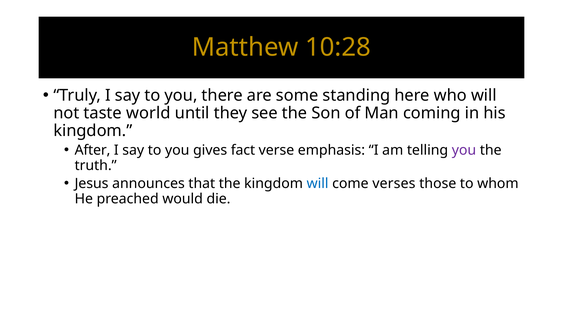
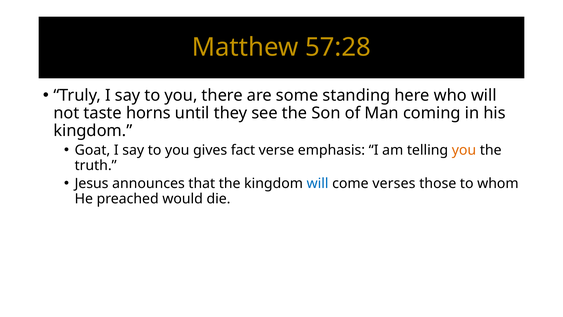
10:28: 10:28 -> 57:28
world: world -> horns
After: After -> Goat
you at (464, 150) colour: purple -> orange
